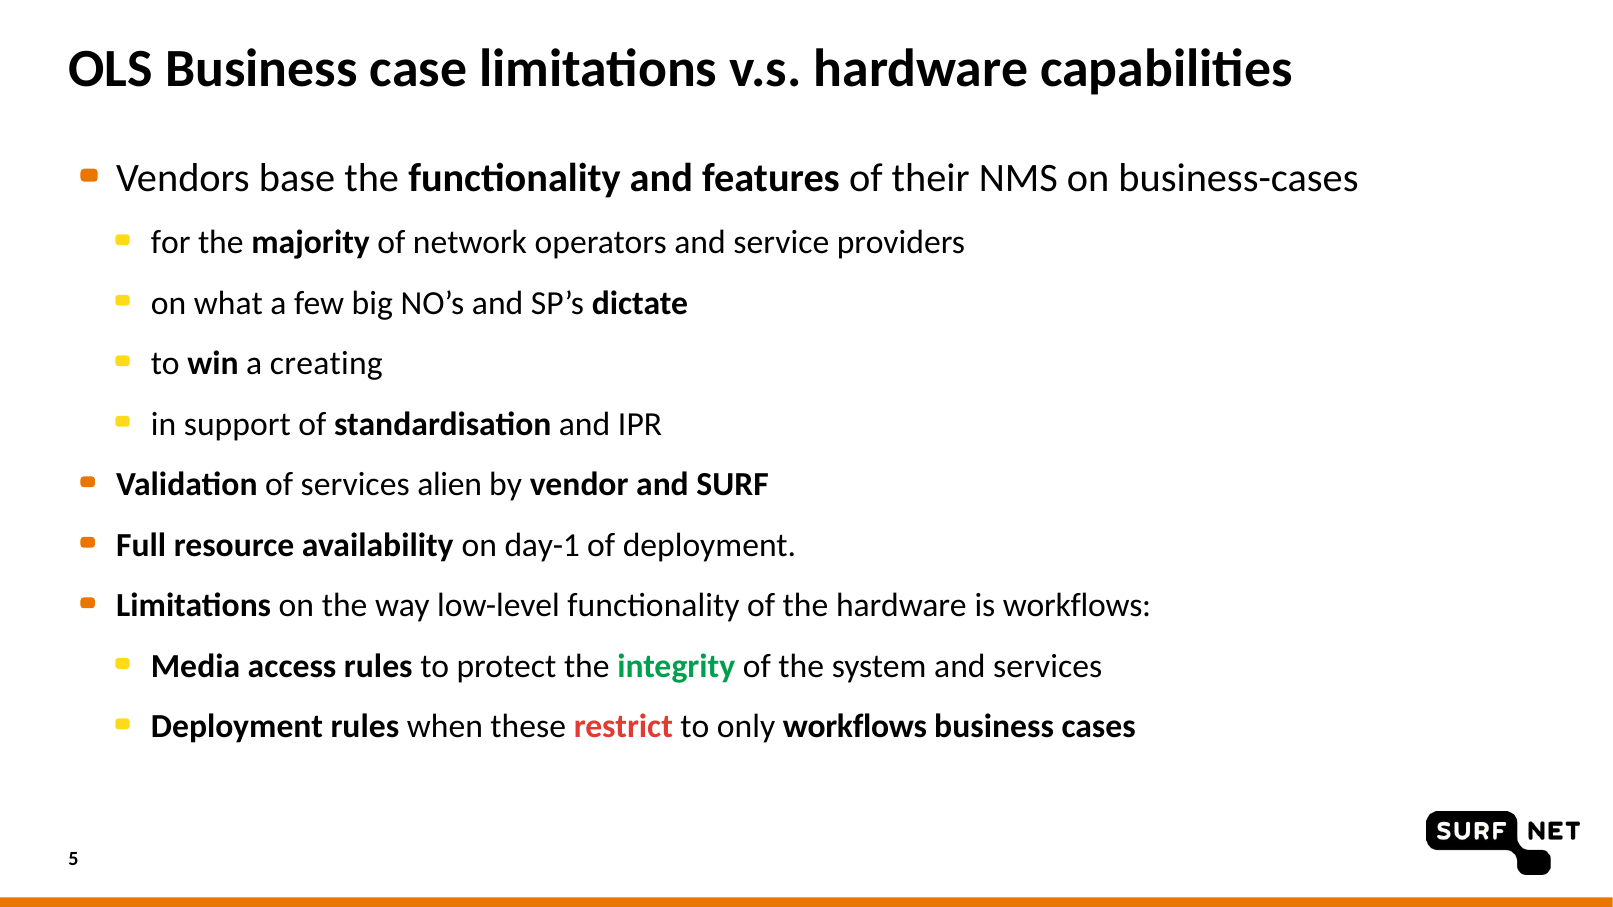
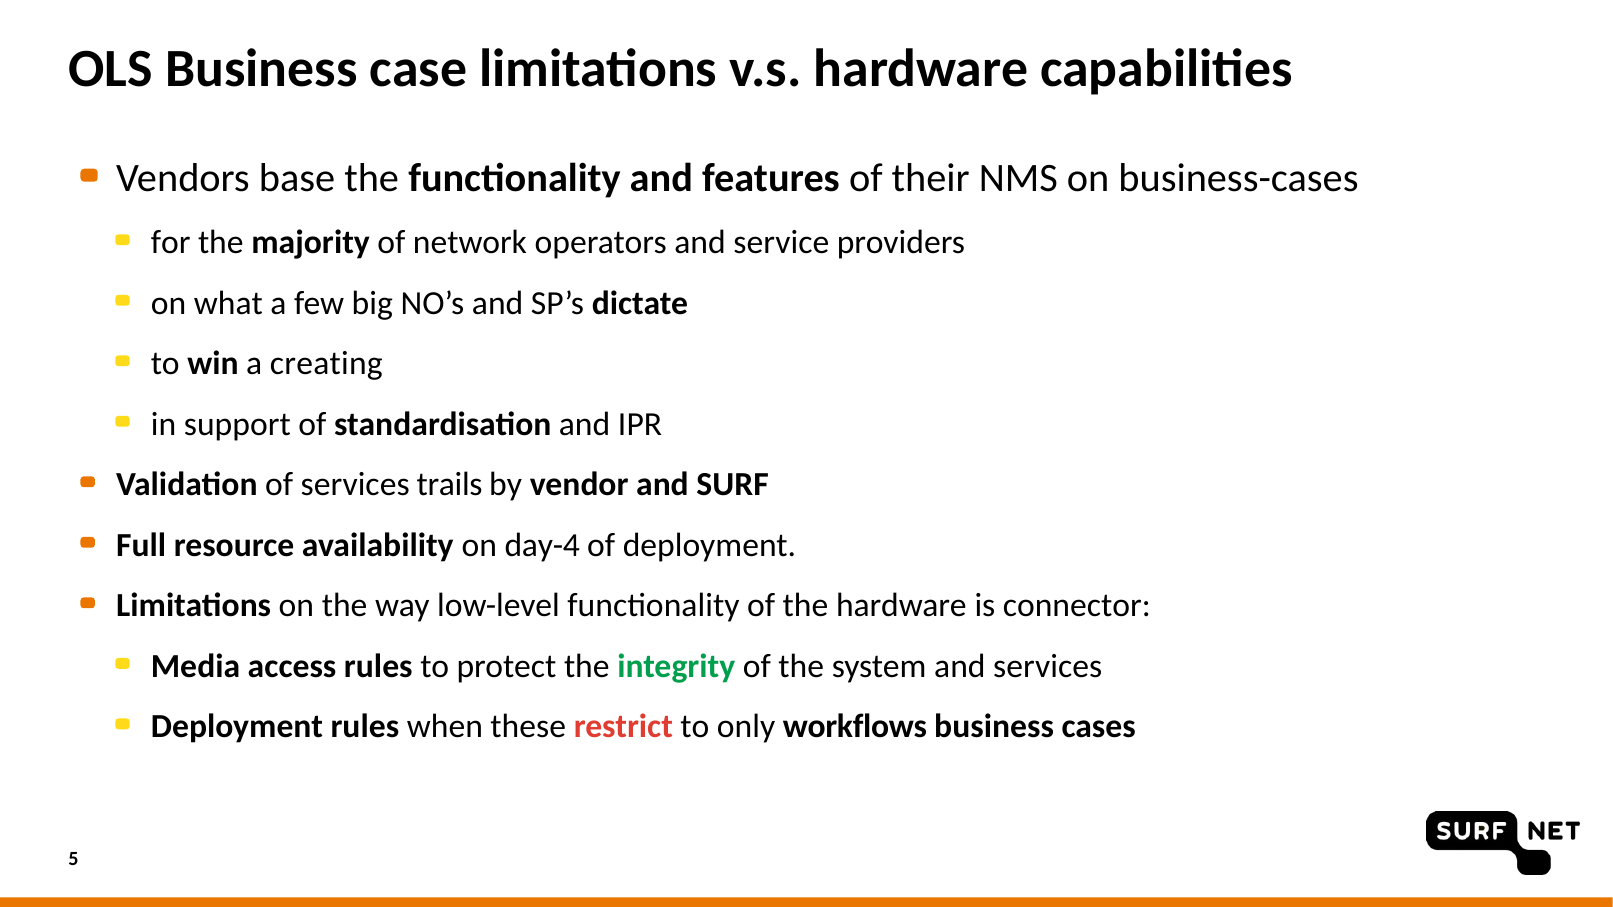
alien: alien -> trails
day-1: day-1 -> day-4
is workflows: workflows -> connector
